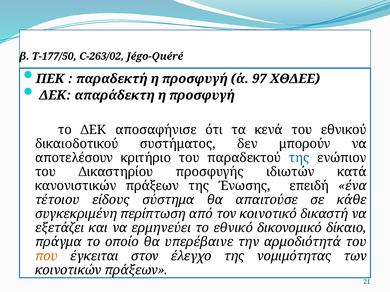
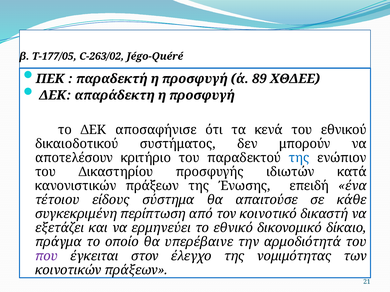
Τ-177/50: Τ-177/50 -> Τ-177/05
97: 97 -> 89
που colour: orange -> purple
